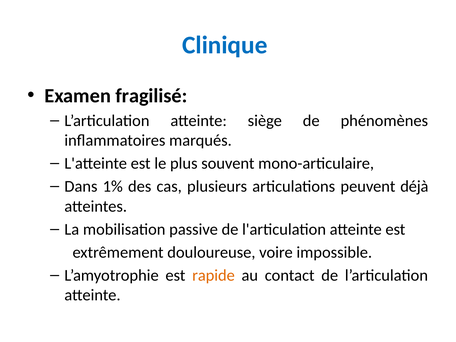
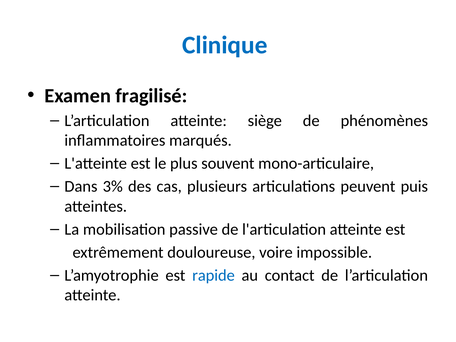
1%: 1% -> 3%
déjà: déjà -> puis
rapide colour: orange -> blue
